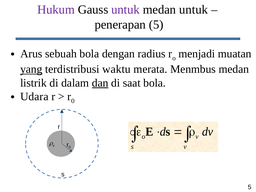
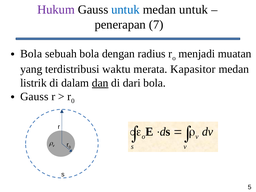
untuk at (126, 10) colour: purple -> blue
penerapan 5: 5 -> 7
Arus at (31, 54): Arus -> Bola
yang underline: present -> none
Menmbus: Menmbus -> Kapasitor
saat: saat -> dari
Udara at (34, 97): Udara -> Gauss
